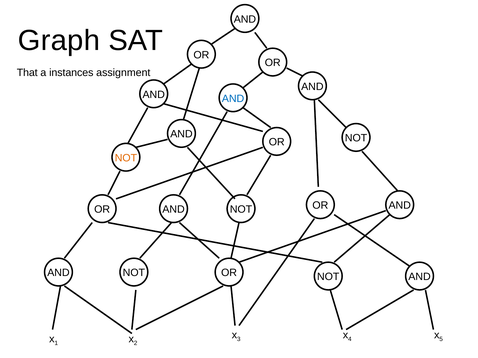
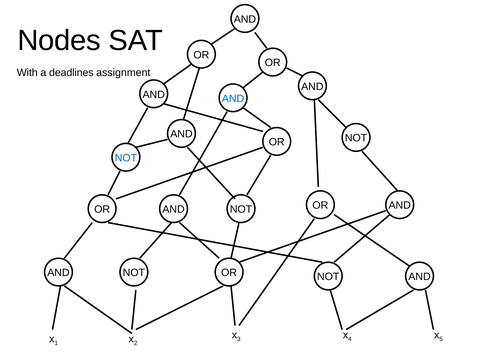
Graph: Graph -> Nodes
That: That -> With
instances: instances -> deadlines
NOT at (126, 158) colour: orange -> blue
